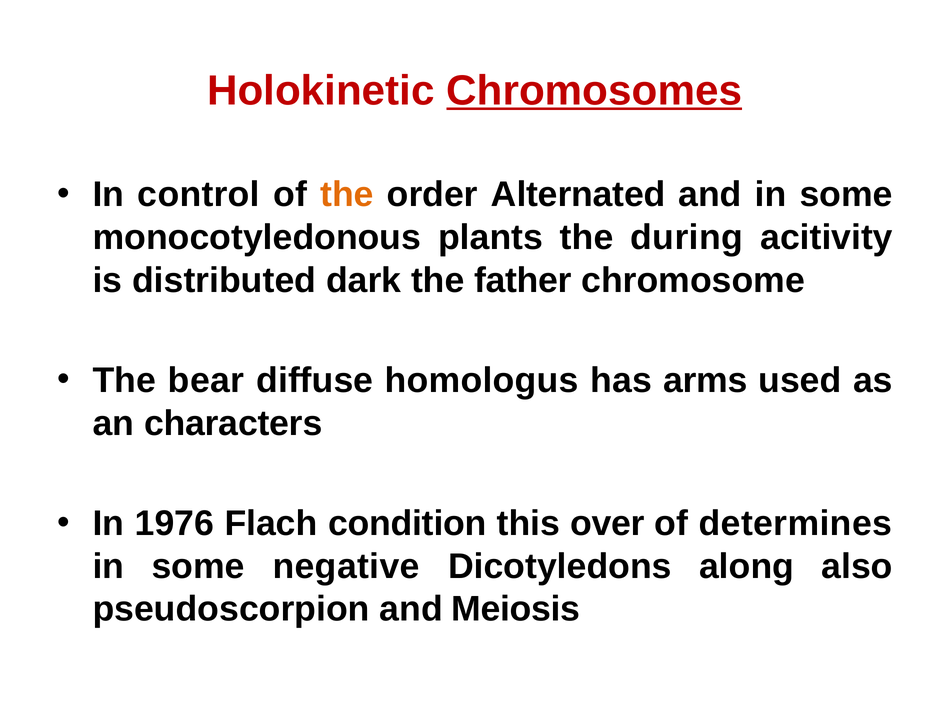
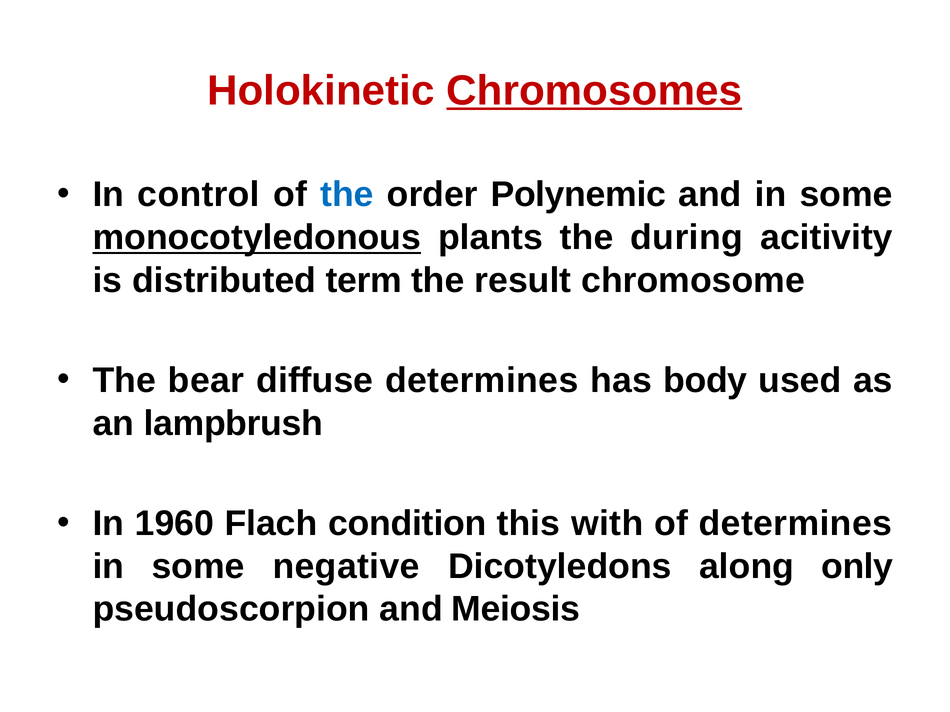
the at (347, 195) colour: orange -> blue
Alternated: Alternated -> Polynemic
monocotyledonous underline: none -> present
dark: dark -> term
father: father -> result
diffuse homologus: homologus -> determines
arms: arms -> body
characters: characters -> lampbrush
1976: 1976 -> 1960
over: over -> with
also: also -> only
